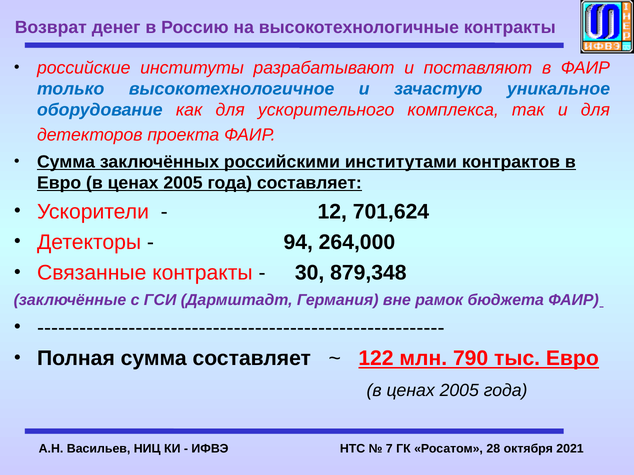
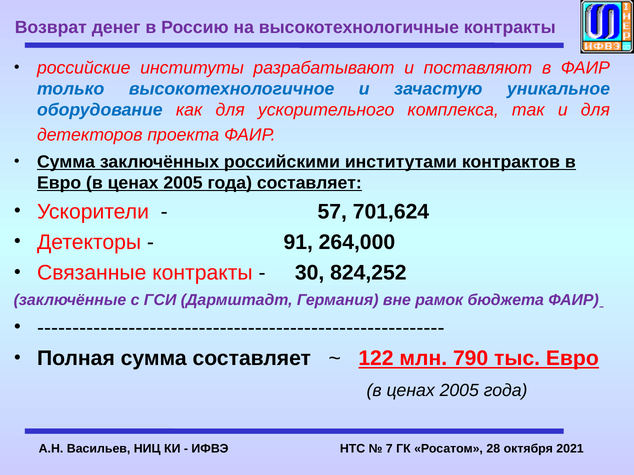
12: 12 -> 57
94: 94 -> 91
879,348: 879,348 -> 824,252
